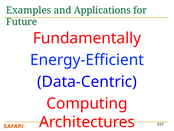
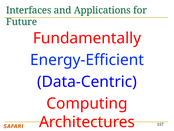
Examples: Examples -> Interfaces
